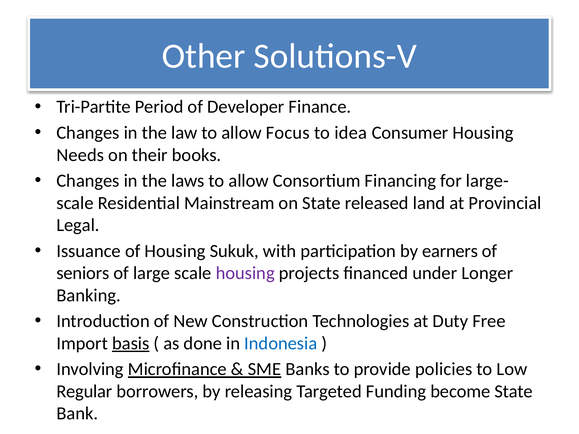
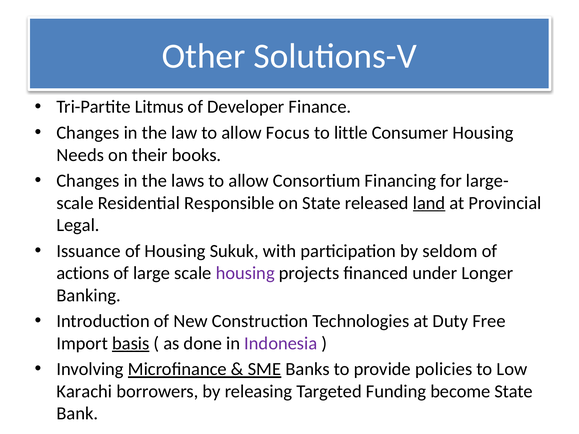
Period: Period -> Litmus
idea: idea -> little
Mainstream: Mainstream -> Responsible
land underline: none -> present
earners: earners -> seldom
seniors: seniors -> actions
Indonesia colour: blue -> purple
Regular: Regular -> Karachi
